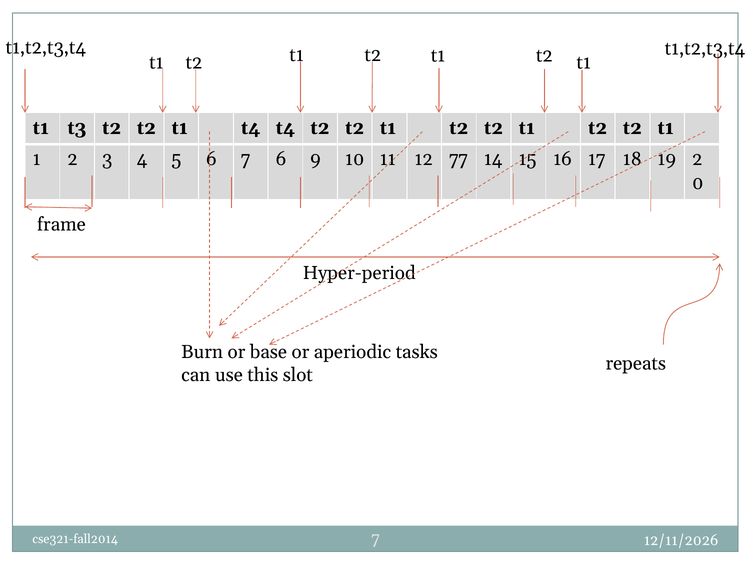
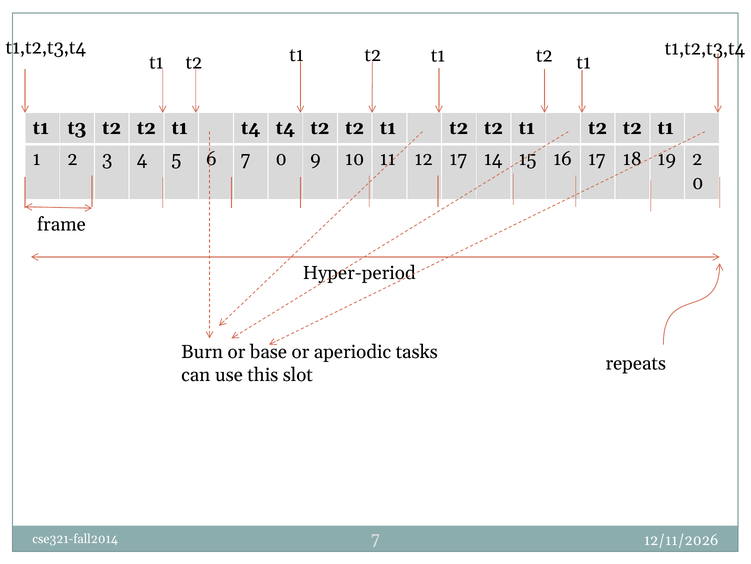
7 6: 6 -> 0
12 77: 77 -> 17
